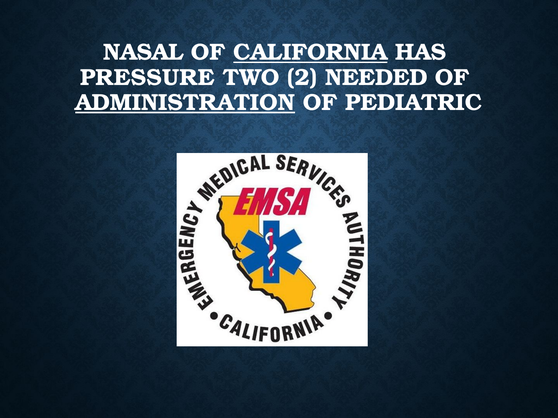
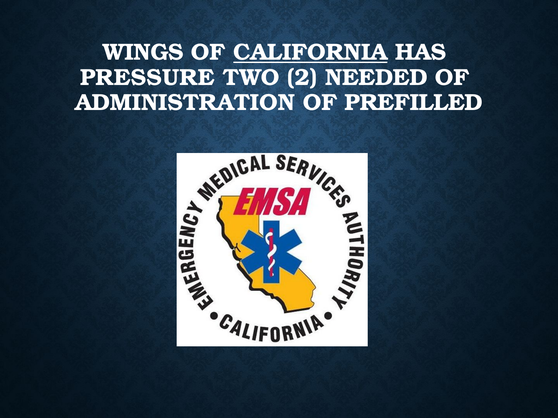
NASAL: NASAL -> WINGS
ADMINISTRATION underline: present -> none
PEDIATRIC: PEDIATRIC -> PREFILLED
